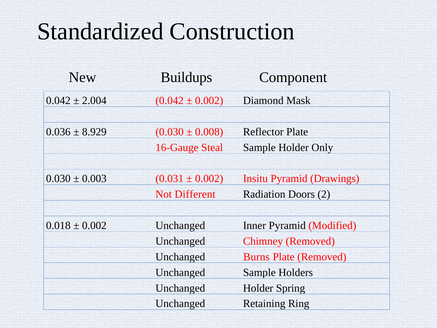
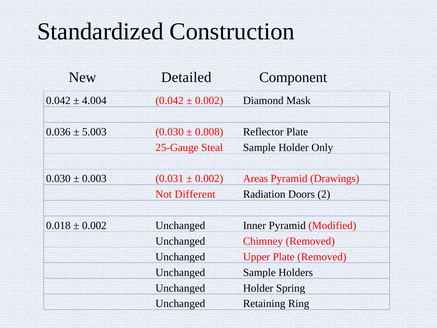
Buildups: Buildups -> Detailed
2.004: 2.004 -> 4.004
8.929: 8.929 -> 5.003
16-Gauge: 16-Gauge -> 25-Gauge
Insitu: Insitu -> Areas
Burns: Burns -> Upper
